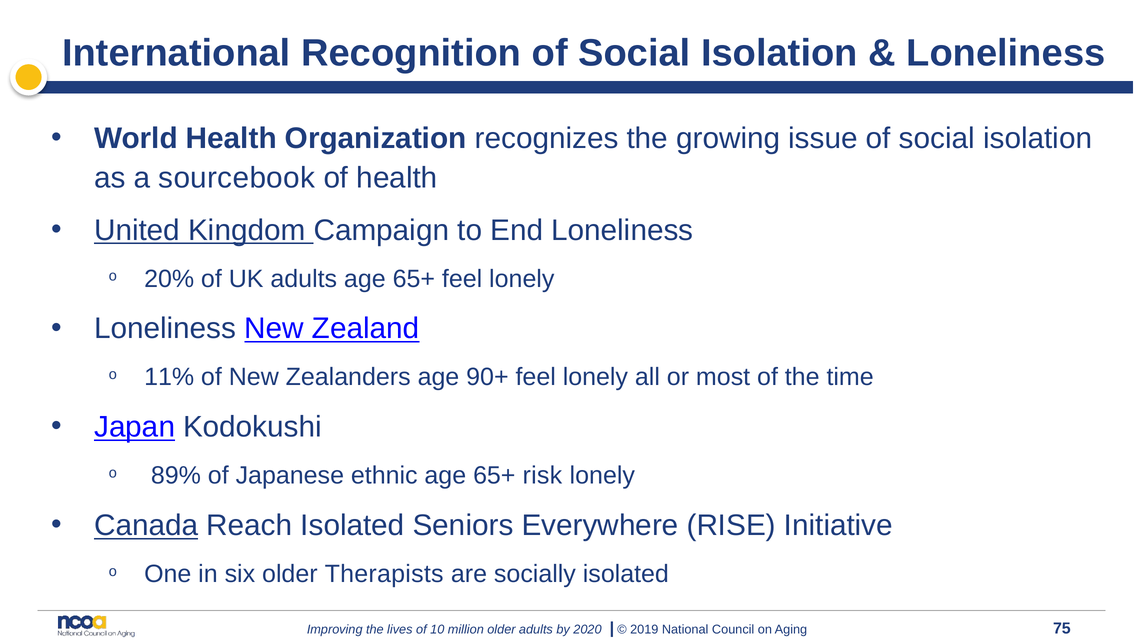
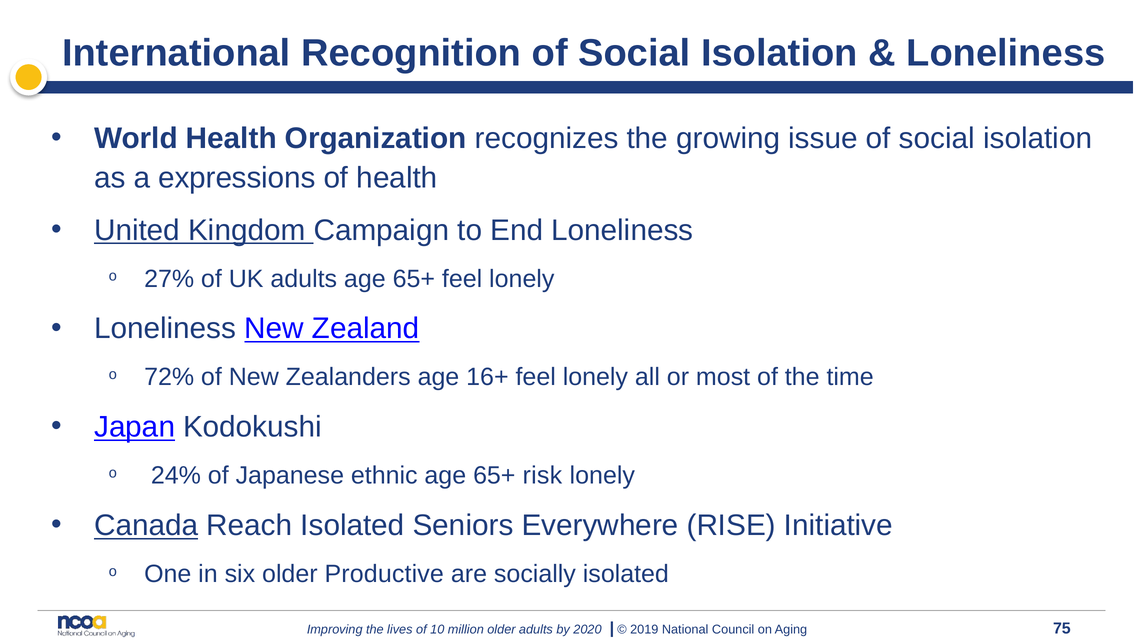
sourcebook: sourcebook -> expressions
20%: 20% -> 27%
11%: 11% -> 72%
90+: 90+ -> 16+
89%: 89% -> 24%
Therapists: Therapists -> Productive
